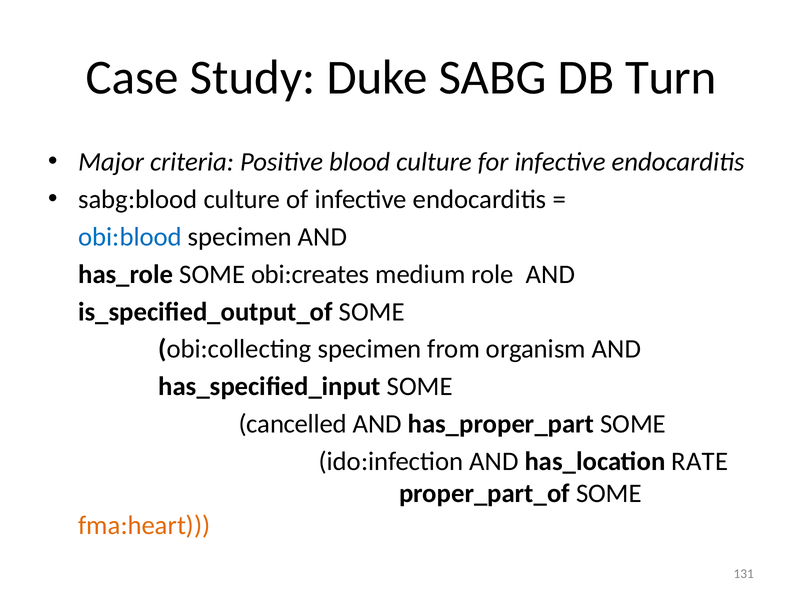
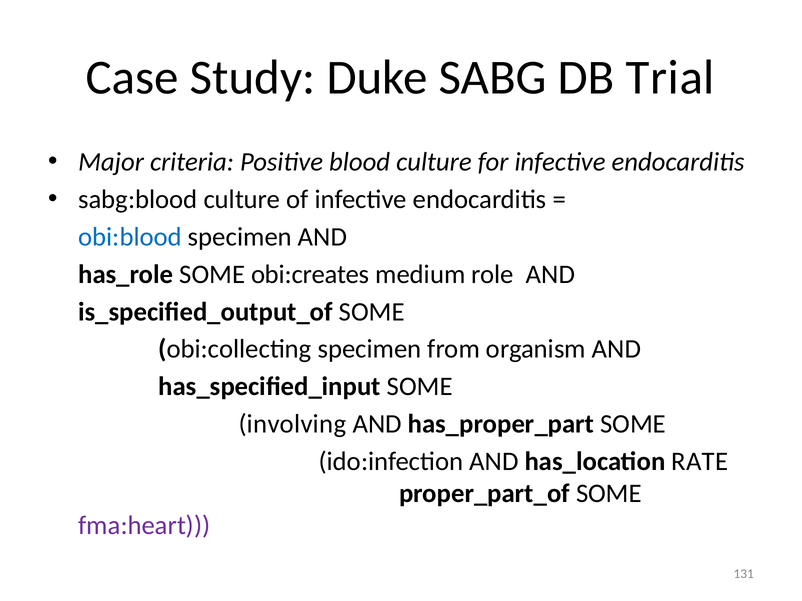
Turn: Turn -> Trial
cancelled: cancelled -> involving
fma:heart colour: orange -> purple
